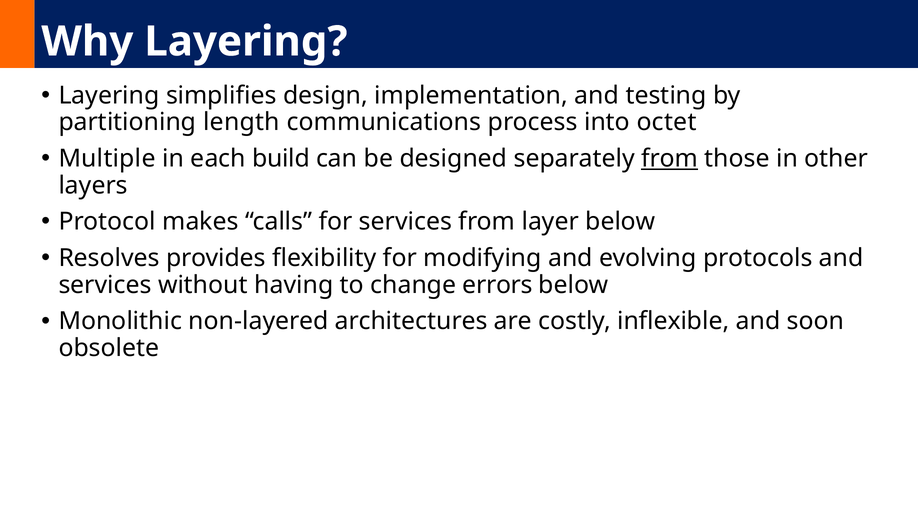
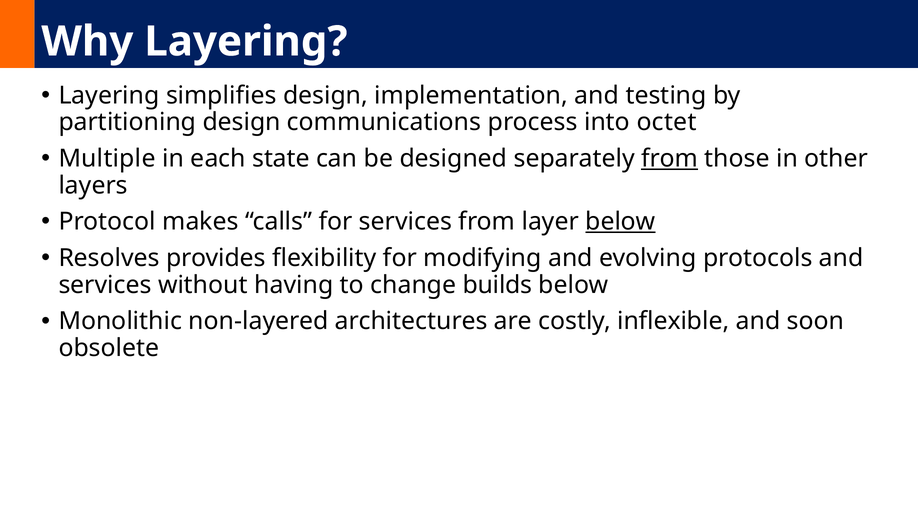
partitioning length: length -> design
build: build -> state
below at (620, 222) underline: none -> present
errors: errors -> builds
